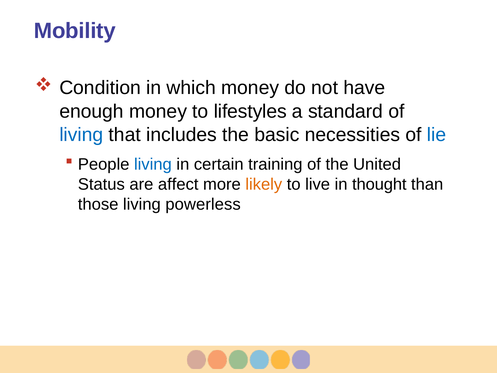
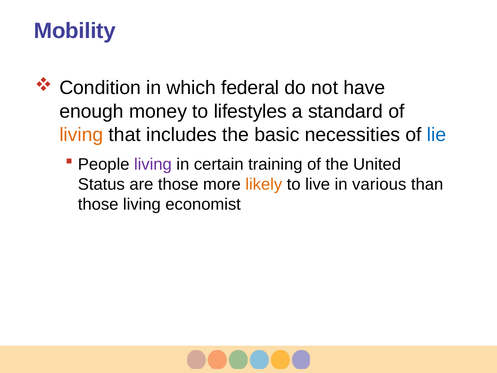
which money: money -> federal
living at (81, 135) colour: blue -> orange
living at (153, 164) colour: blue -> purple
are affect: affect -> those
thought: thought -> various
powerless: powerless -> economist
